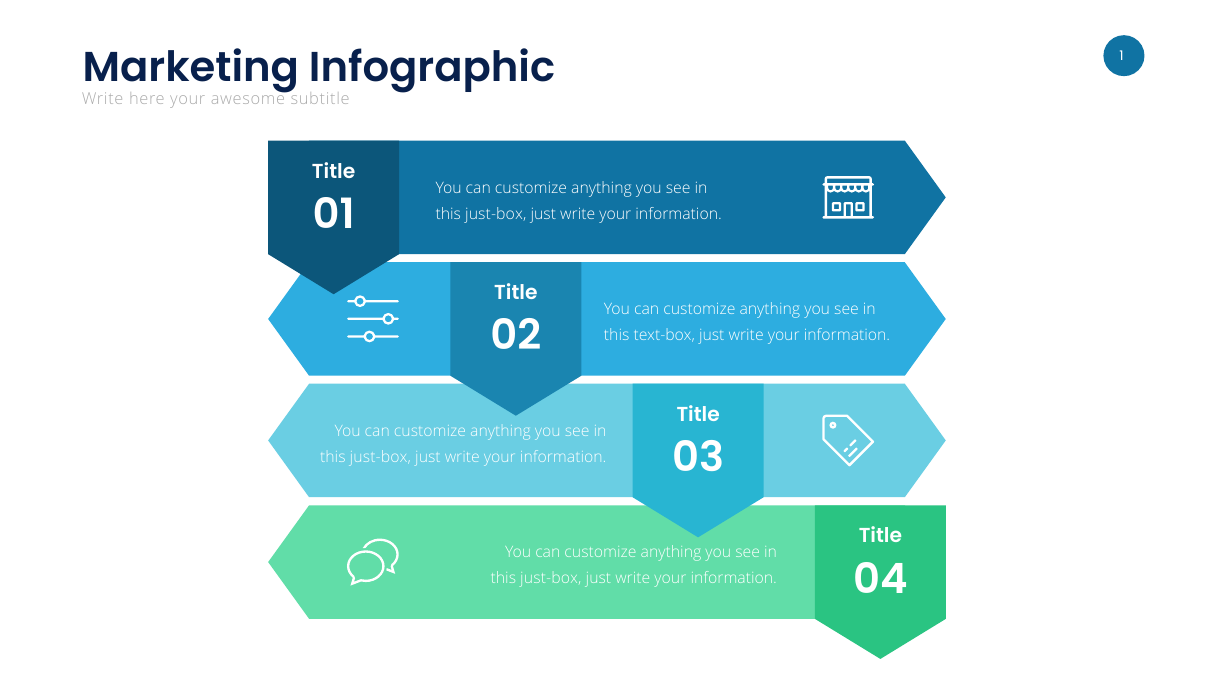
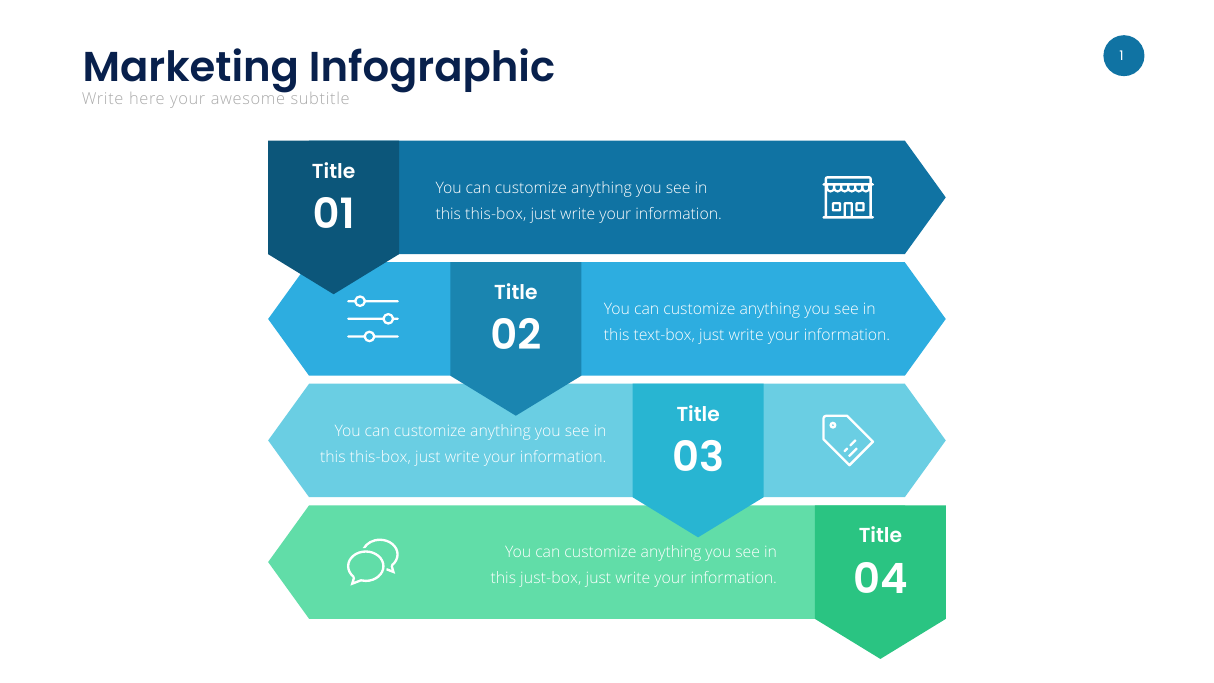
just-box at (496, 214): just-box -> this-box
just-box at (380, 457): just-box -> this-box
